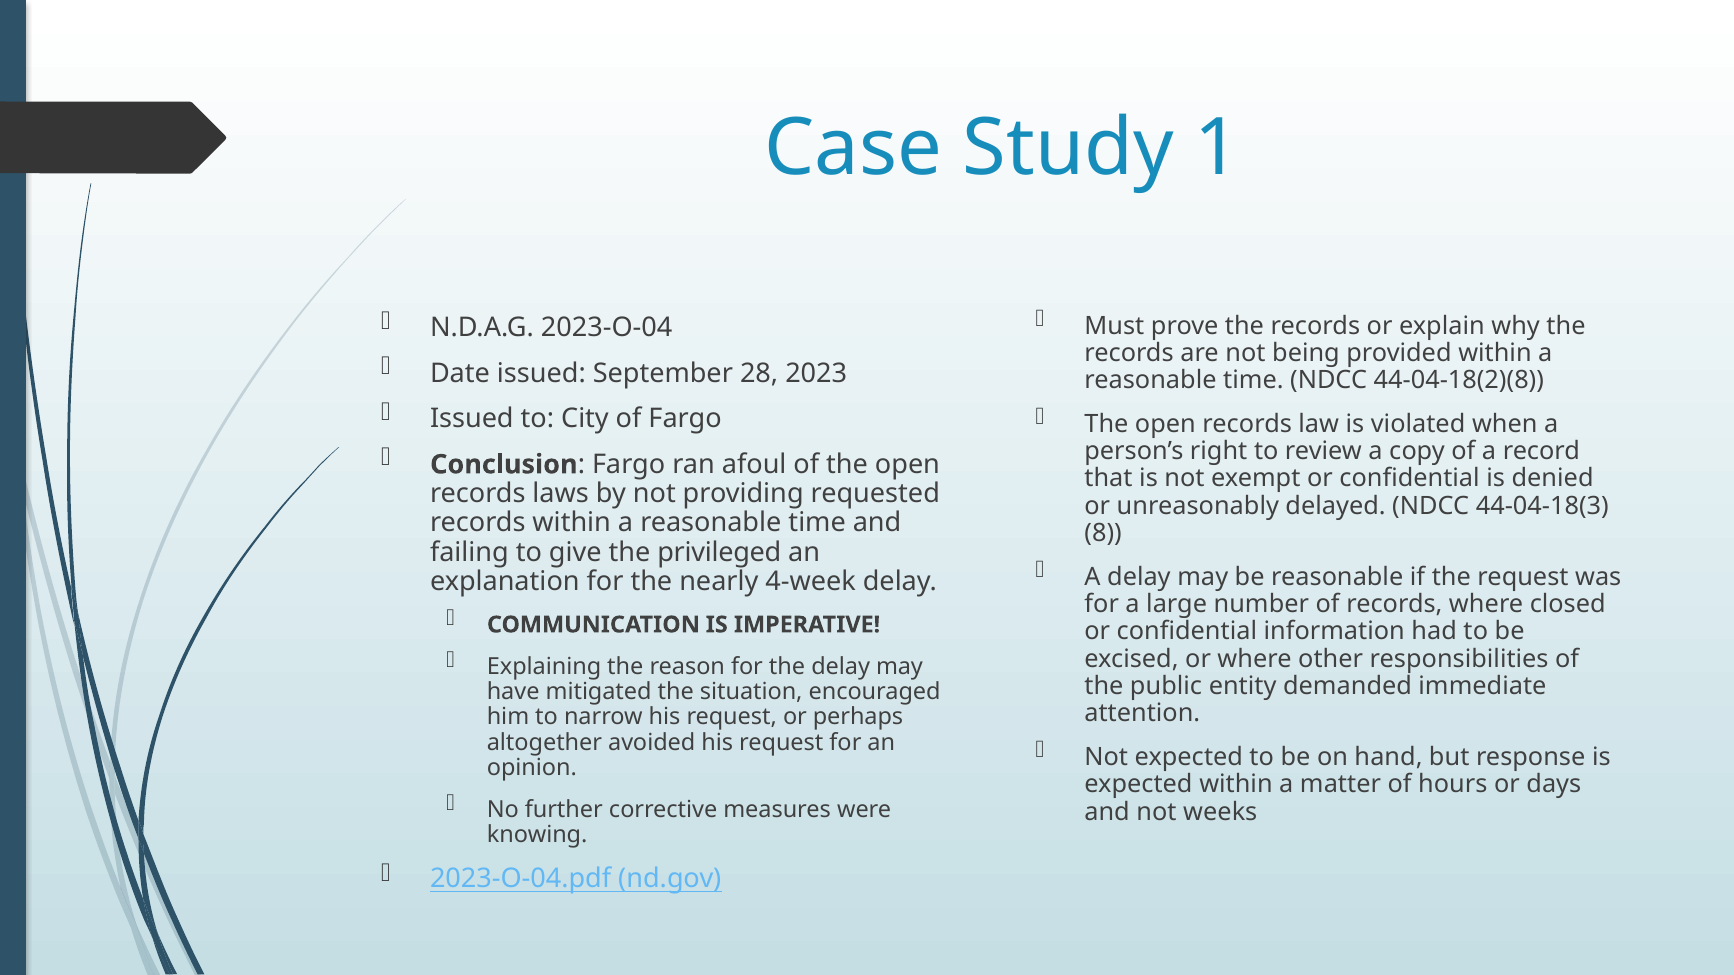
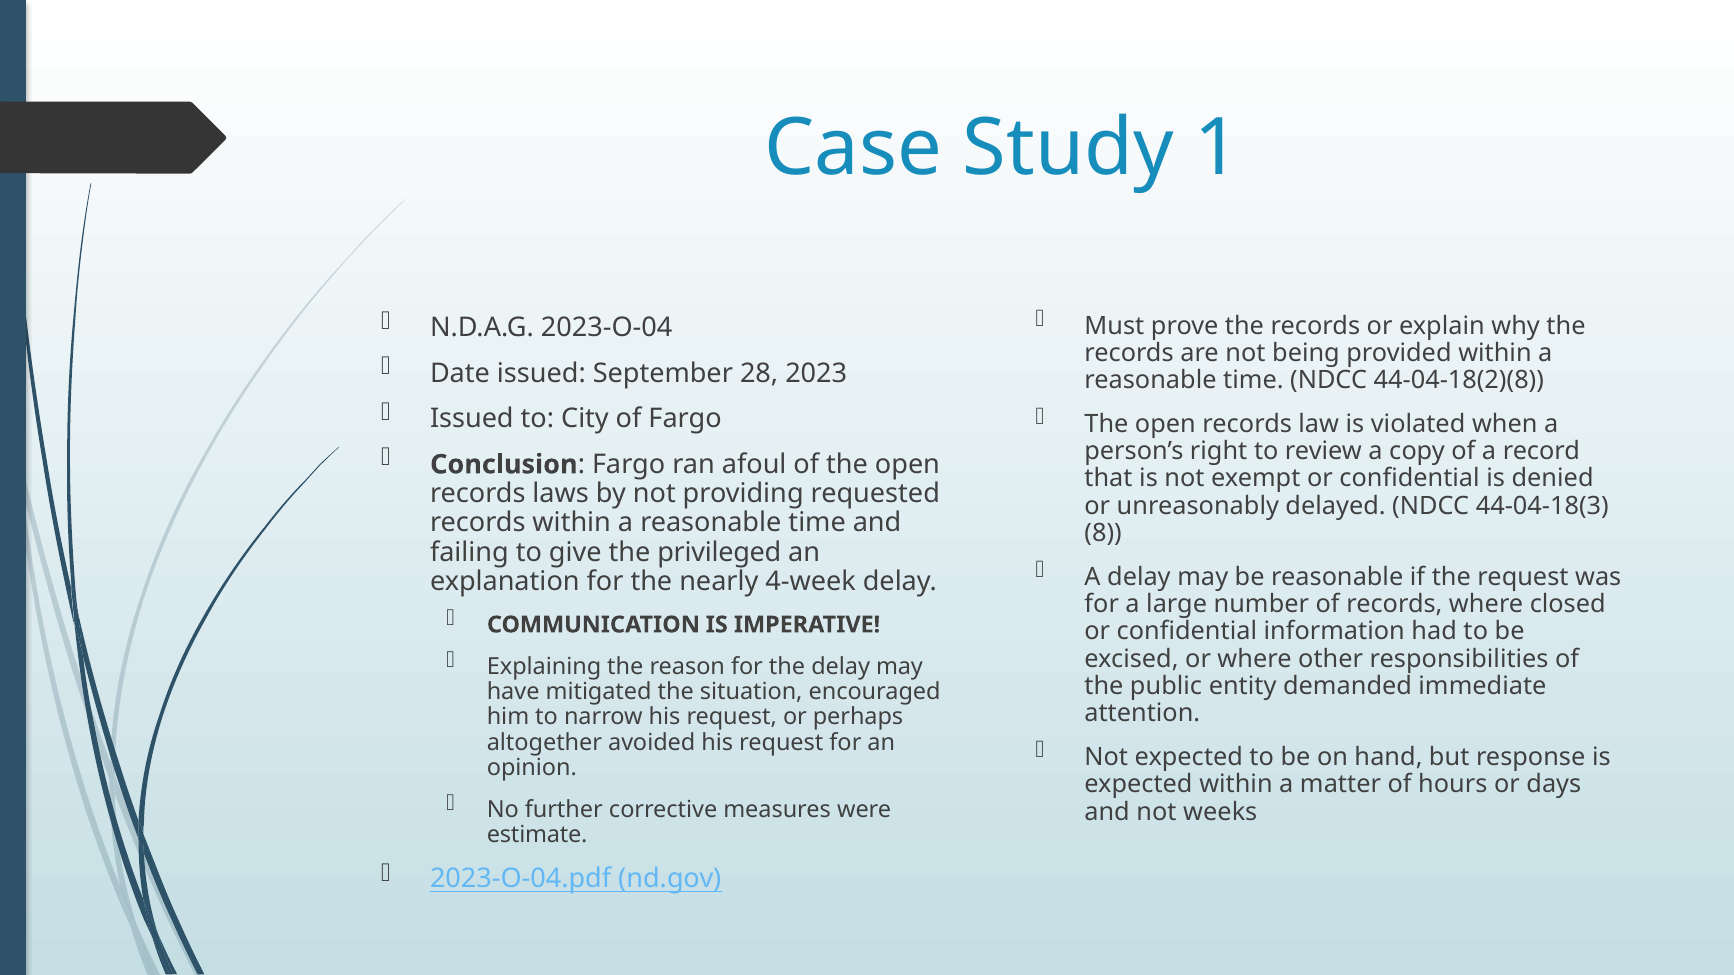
knowing: knowing -> estimate
